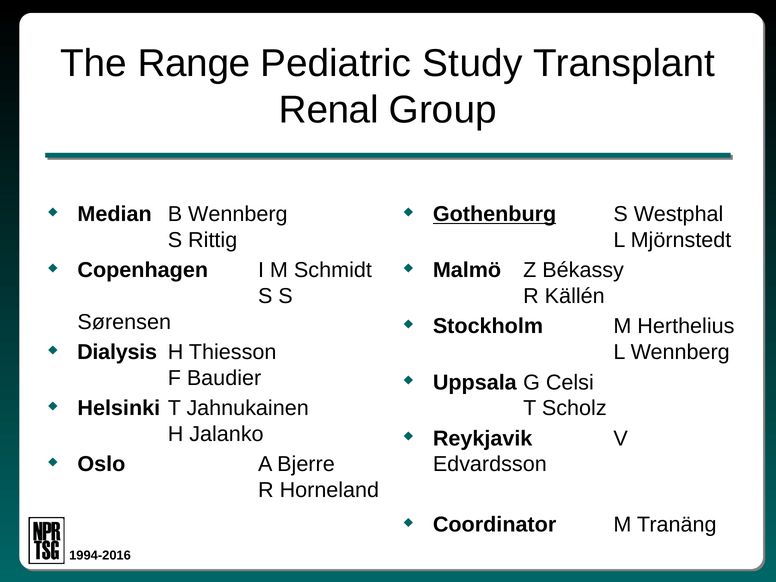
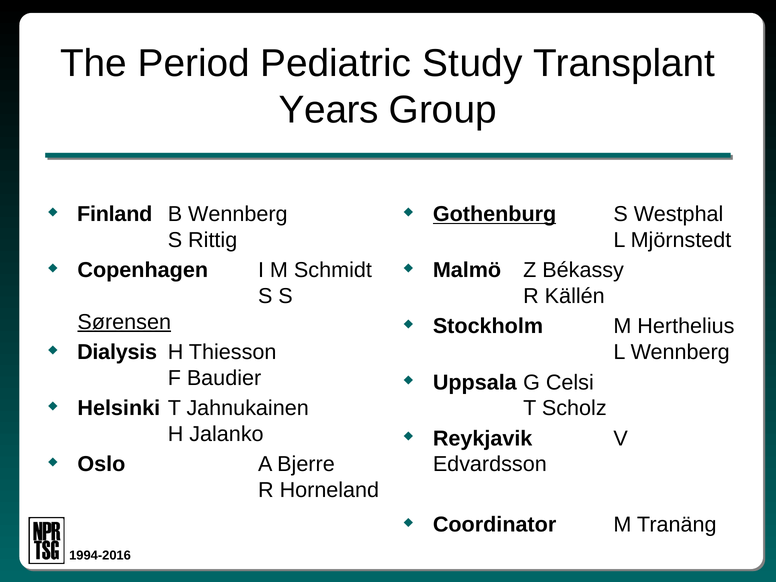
Range: Range -> Period
Renal: Renal -> Years
Median: Median -> Finland
Sørensen underline: none -> present
